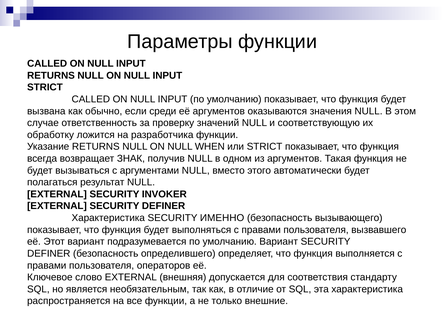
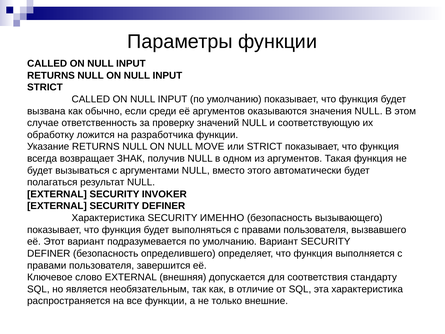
WHEN: WHEN -> MOVE
операторов: операторов -> завершится
